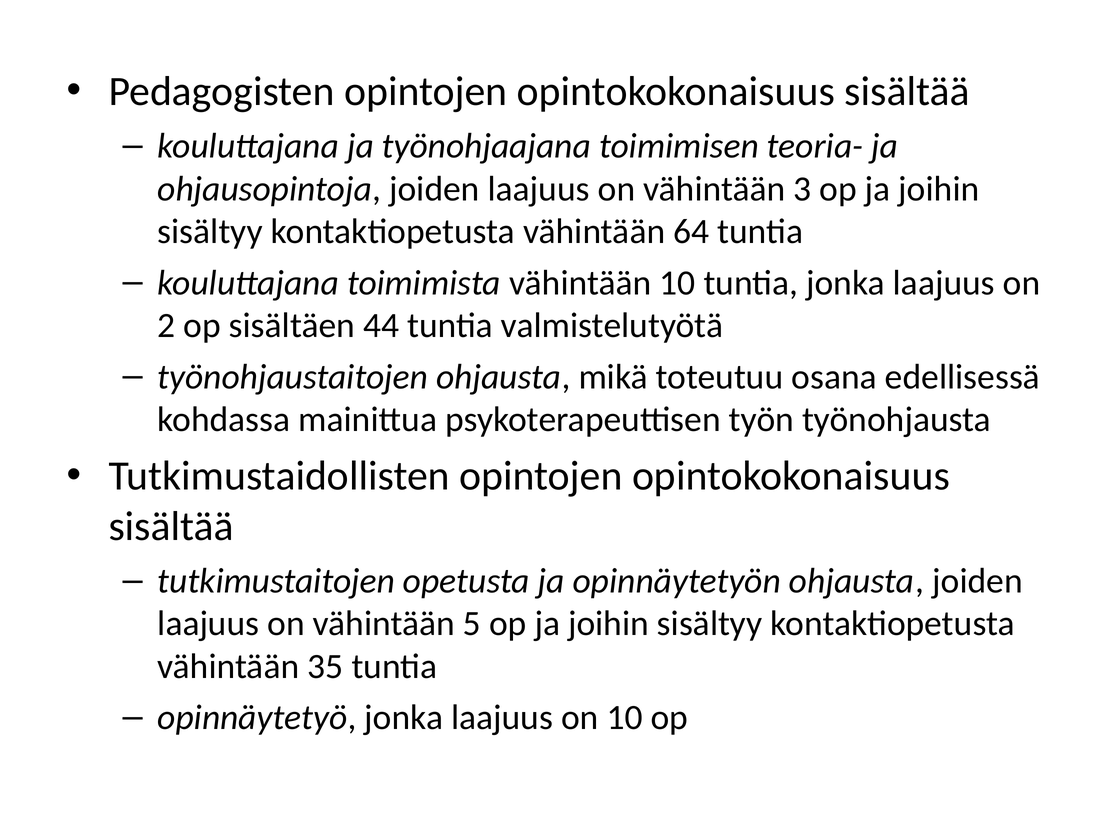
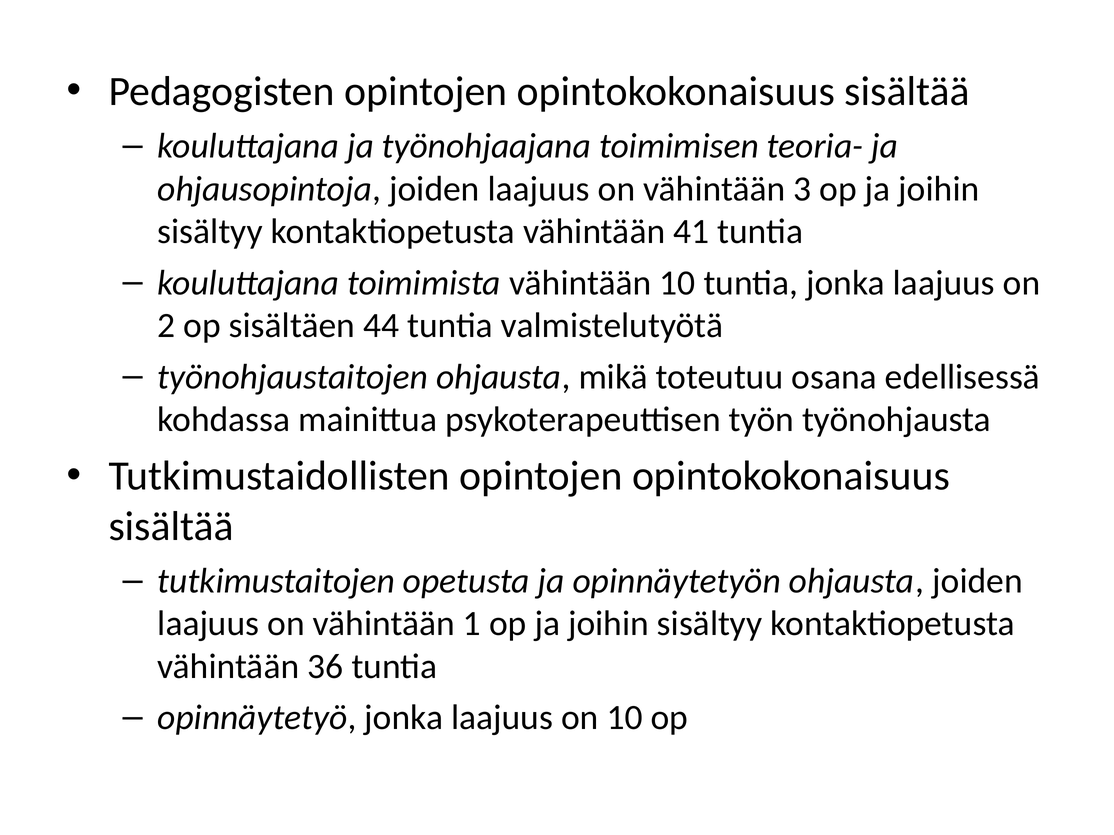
64: 64 -> 41
5: 5 -> 1
35: 35 -> 36
